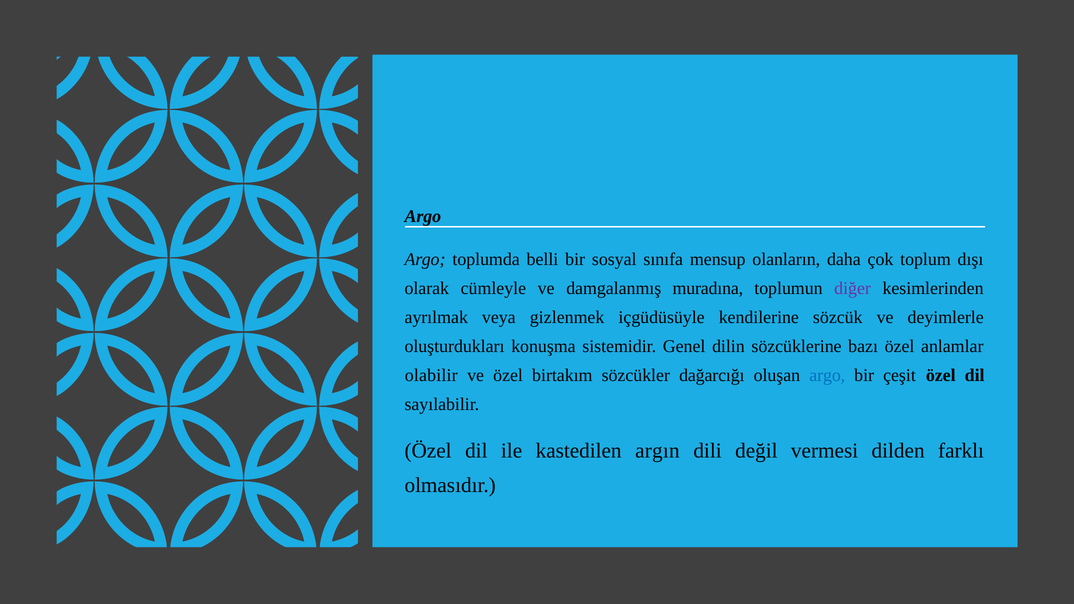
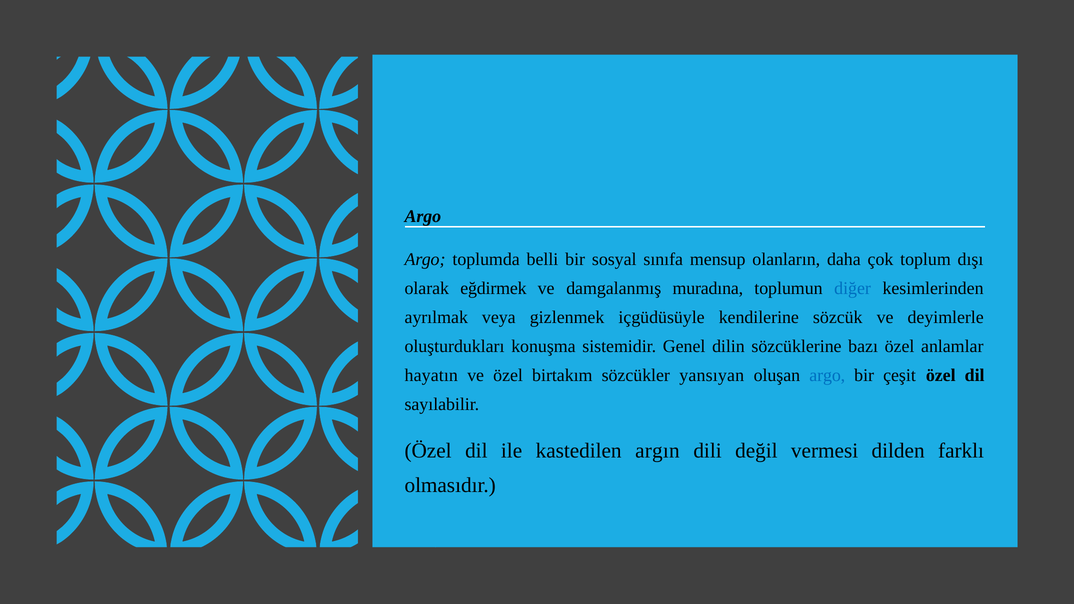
cümleyle: cümleyle -> eğdirmek
diğer colour: purple -> blue
olabilir: olabilir -> hayatın
dağarcığı: dağarcığı -> yansıyan
